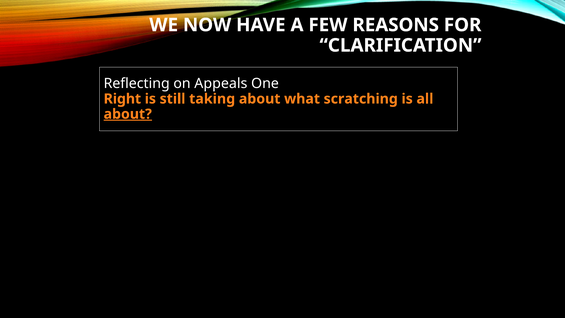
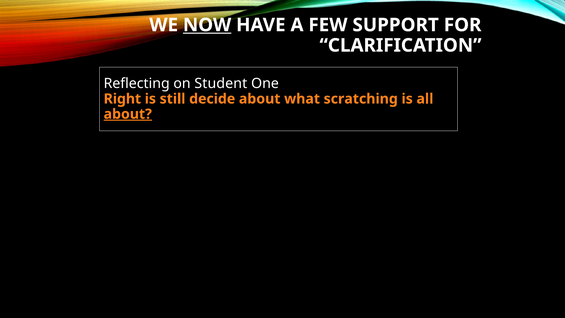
NOW underline: none -> present
REASONS: REASONS -> SUPPORT
Appeals: Appeals -> Student
taking: taking -> decide
